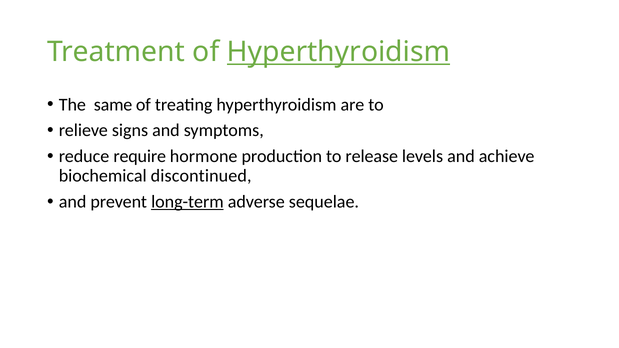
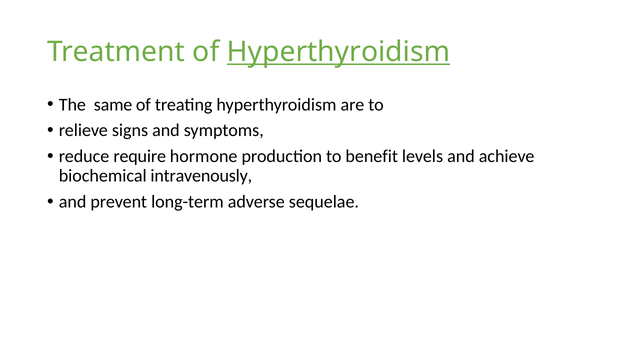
release: release -> benefit
discontinued: discontinued -> intravenously
long-term underline: present -> none
